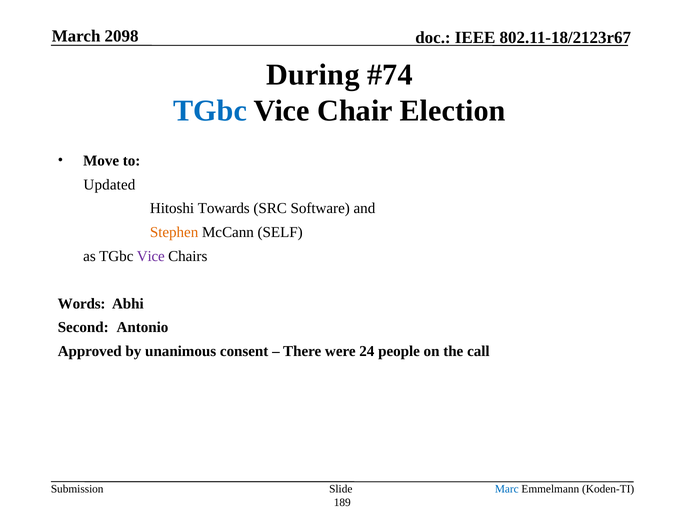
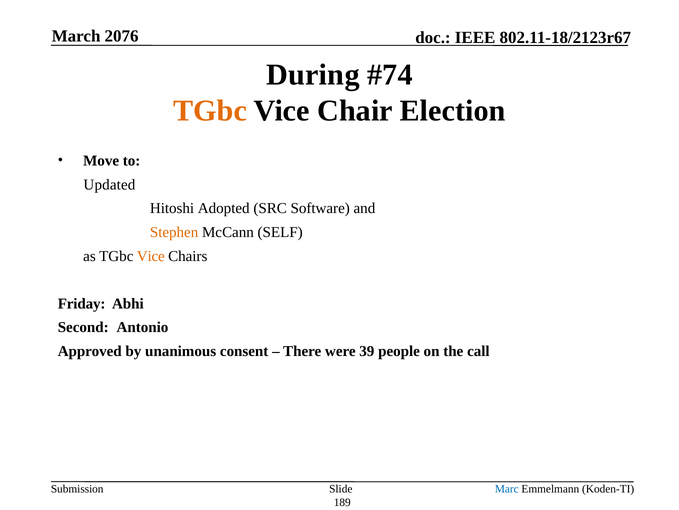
2098: 2098 -> 2076
TGbc at (210, 111) colour: blue -> orange
Towards: Towards -> Adopted
Vice at (151, 256) colour: purple -> orange
Words: Words -> Friday
24: 24 -> 39
